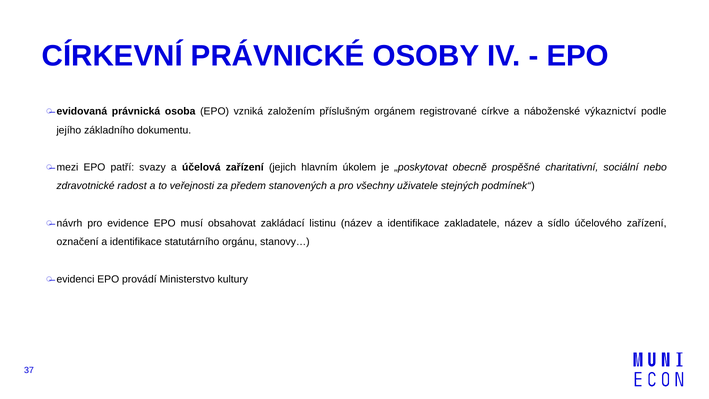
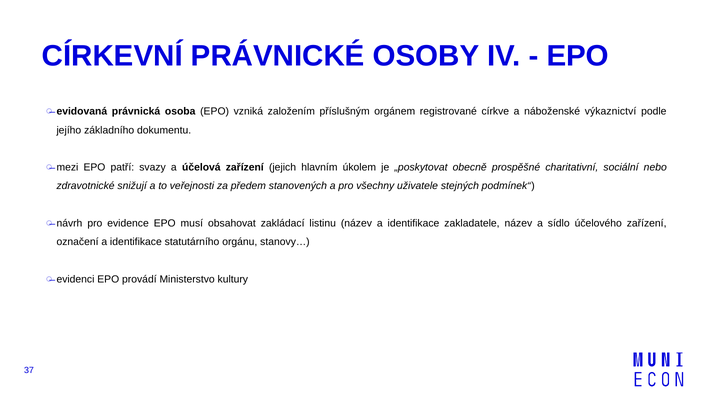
radost: radost -> snižují
